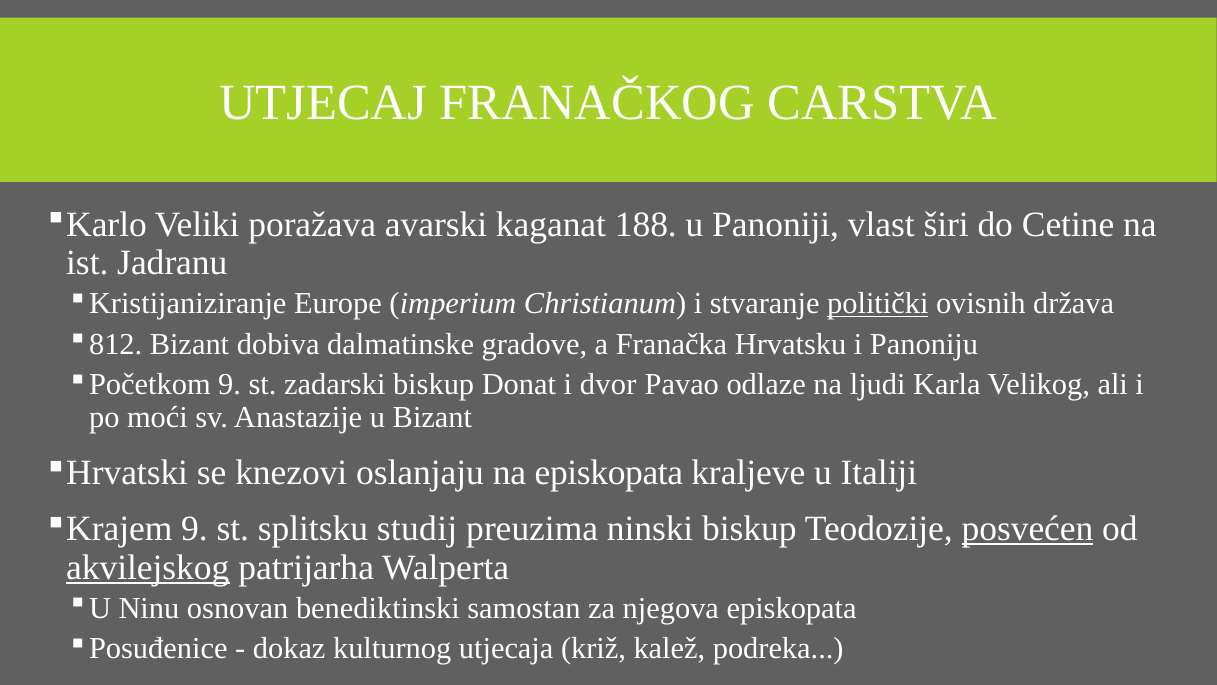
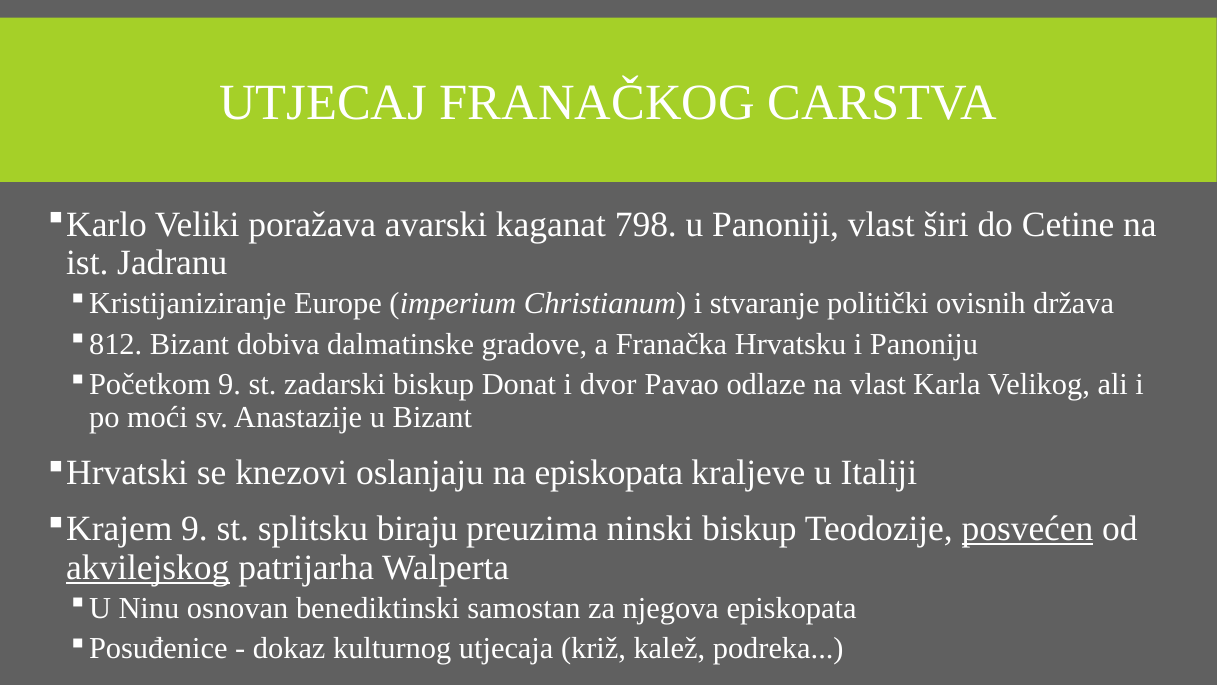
188: 188 -> 798
politički underline: present -> none
na ljudi: ljudi -> vlast
studij: studij -> biraju
